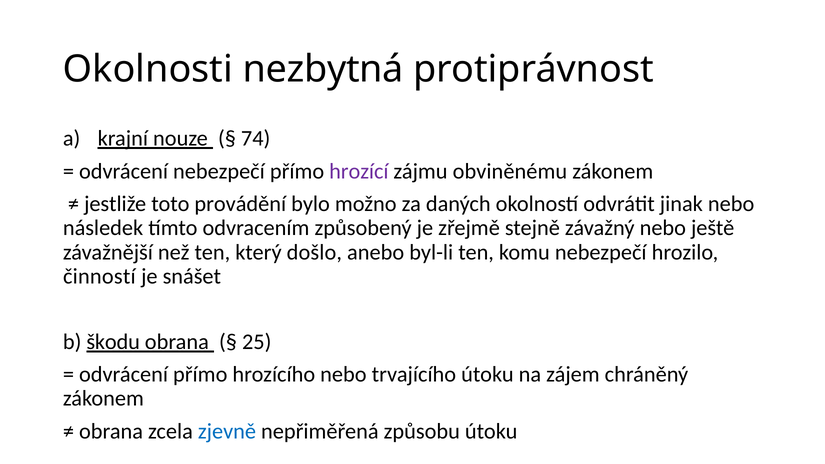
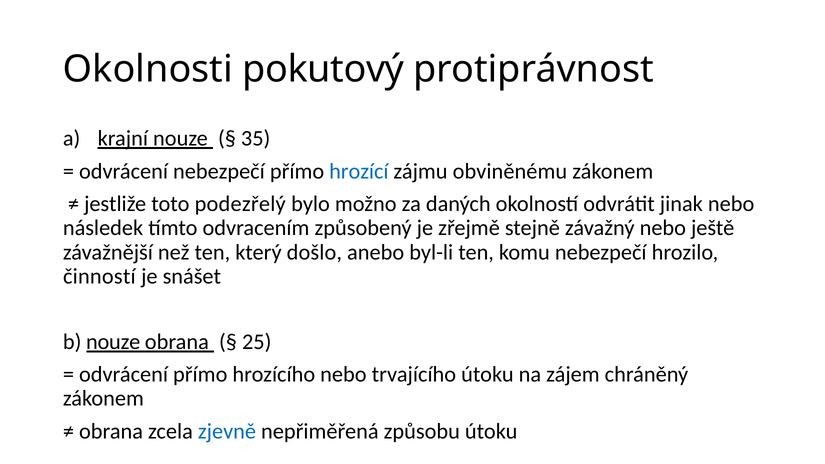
nezbytná: nezbytná -> pokutový
74: 74 -> 35
hrozící colour: purple -> blue
provádění: provádění -> podezřelý
b škodu: škodu -> nouze
